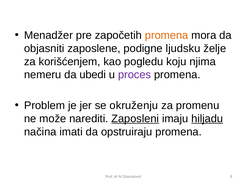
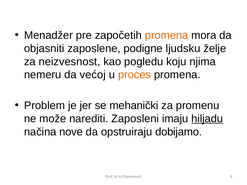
korišćenjem: korišćenjem -> neizvesnost
ubedi: ubedi -> većoj
proces colour: purple -> orange
okruženju: okruženju -> mehanički
Zaposleni underline: present -> none
imati: imati -> nove
opstruiraju promena: promena -> dobijamo
